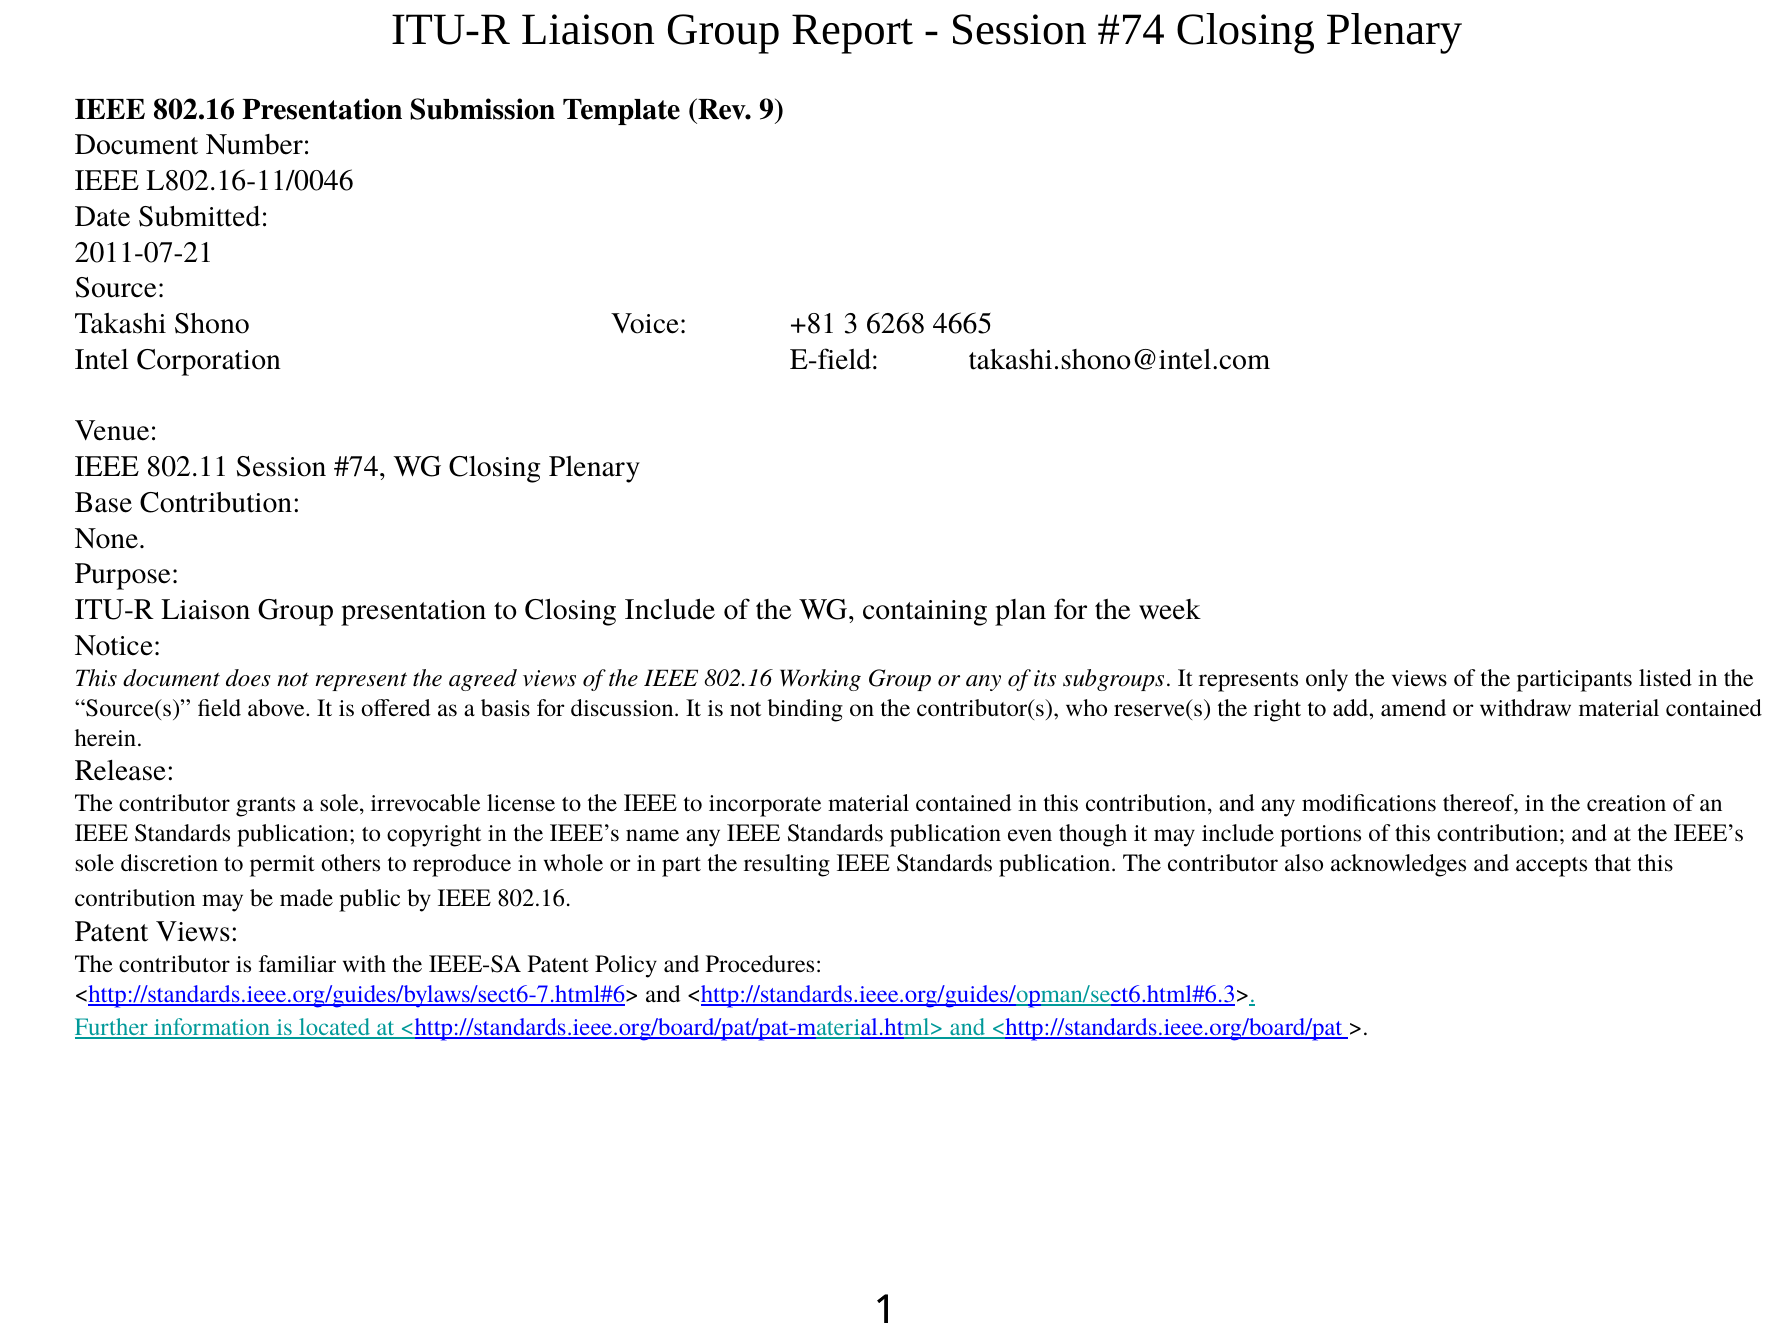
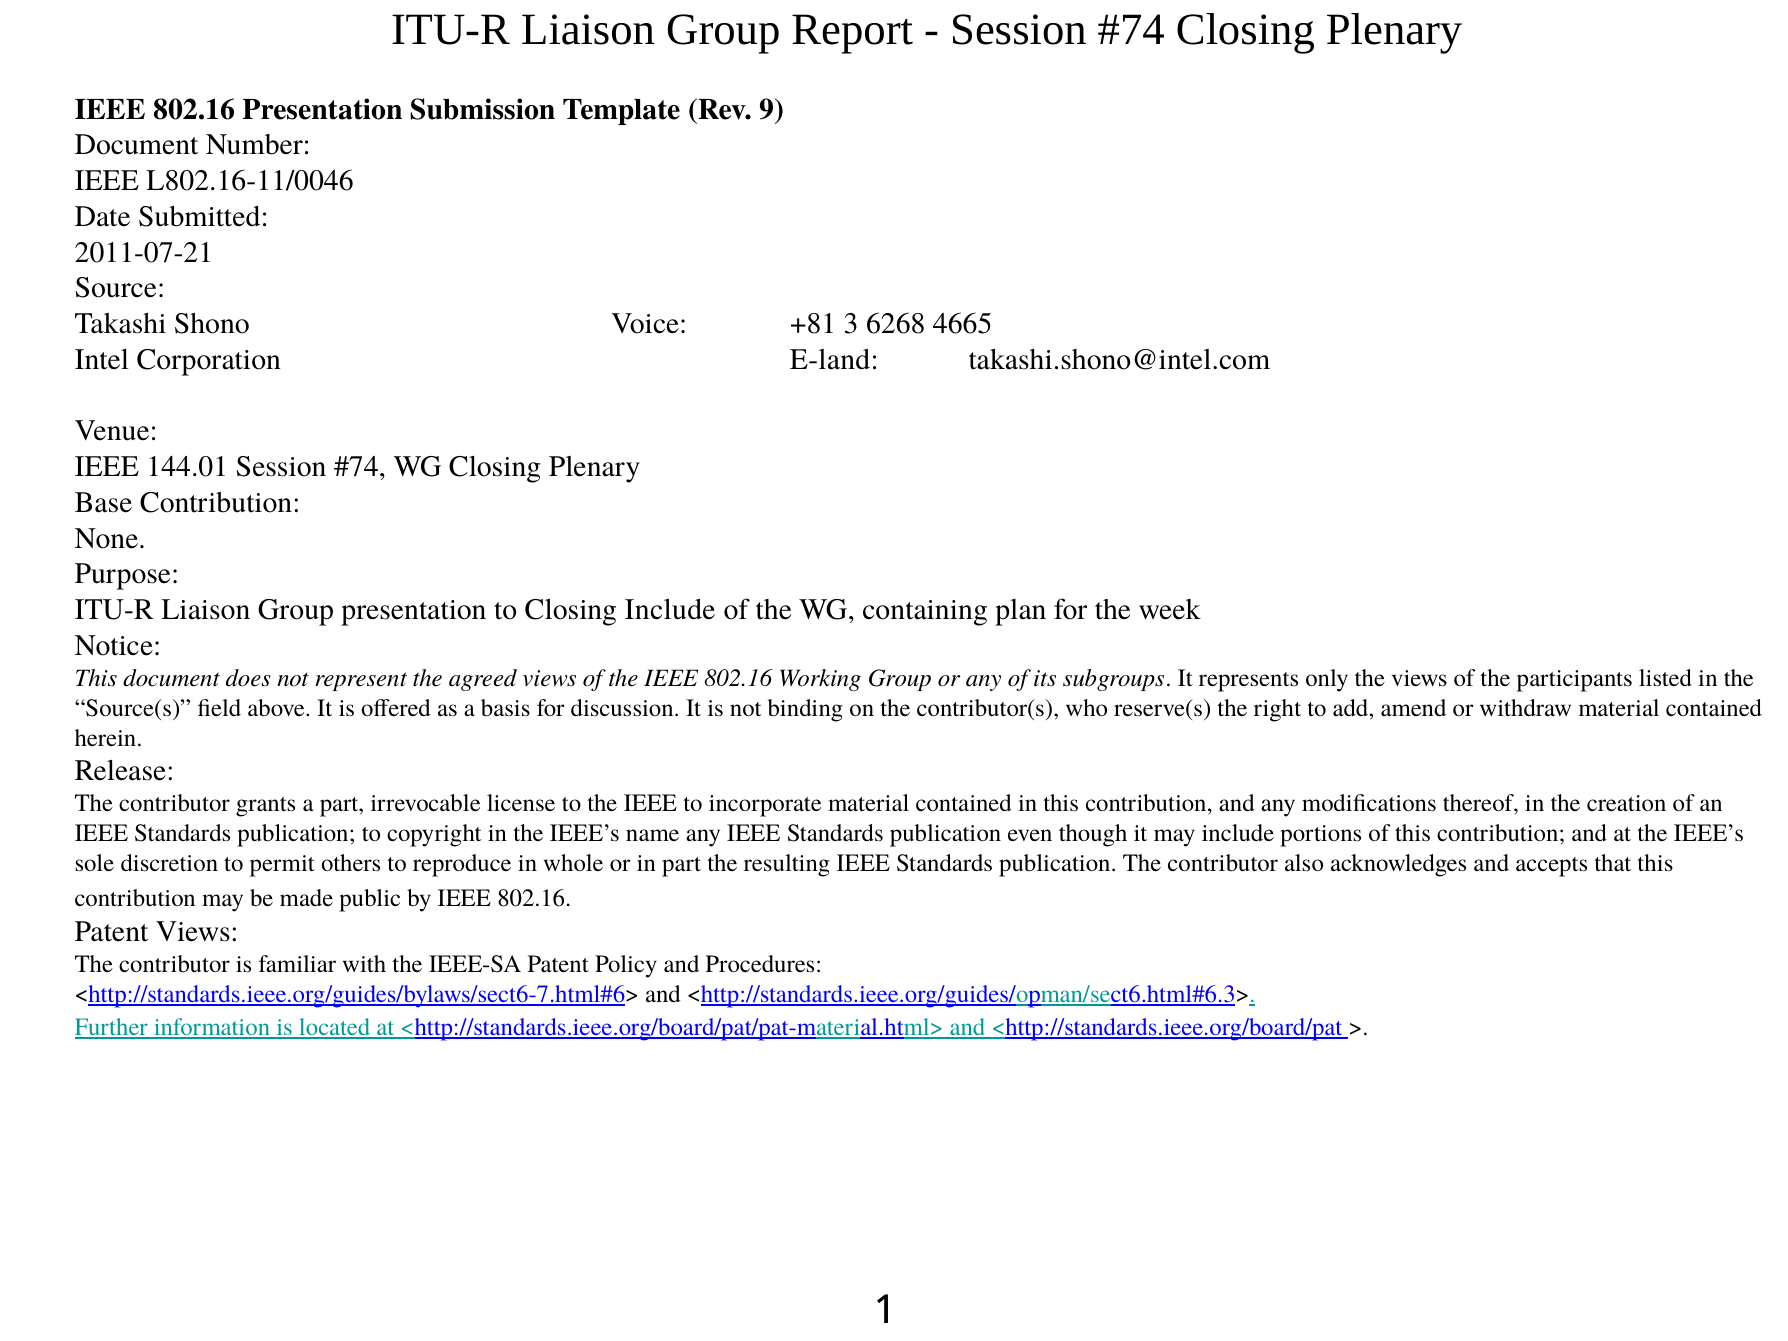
E-field: E-field -> E-land
802.11: 802.11 -> 144.01
a sole: sole -> part
